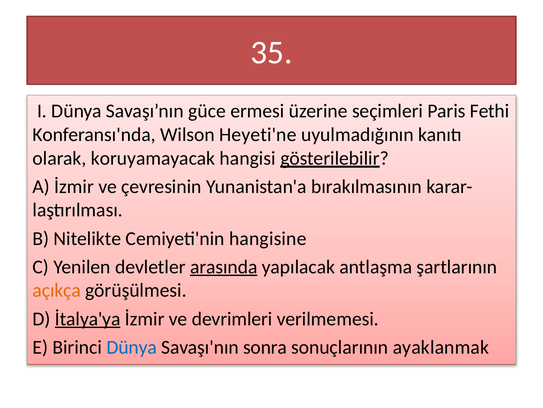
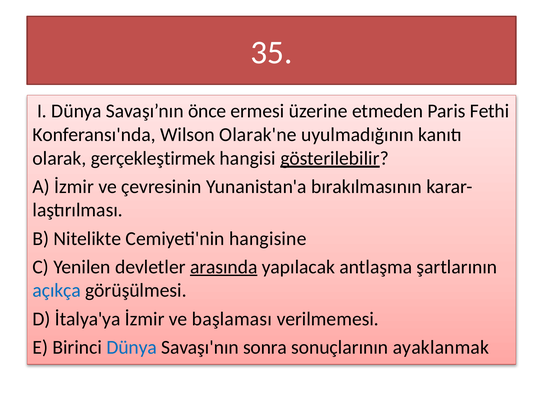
güce: güce -> önce
seçimleri: seçimleri -> etmeden
Heyeti'ne: Heyeti'ne -> Olarak'ne
koruyamayacak: koruyamayacak -> gerçekleştirmek
açıkça colour: orange -> blue
İtalya'ya underline: present -> none
devrimleri: devrimleri -> başlaması
